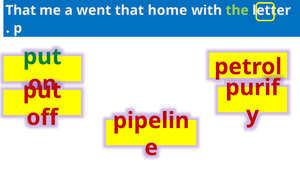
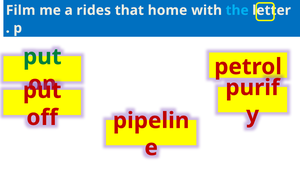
That at (21, 10): That -> Film
went: went -> rides
the colour: light green -> light blue
